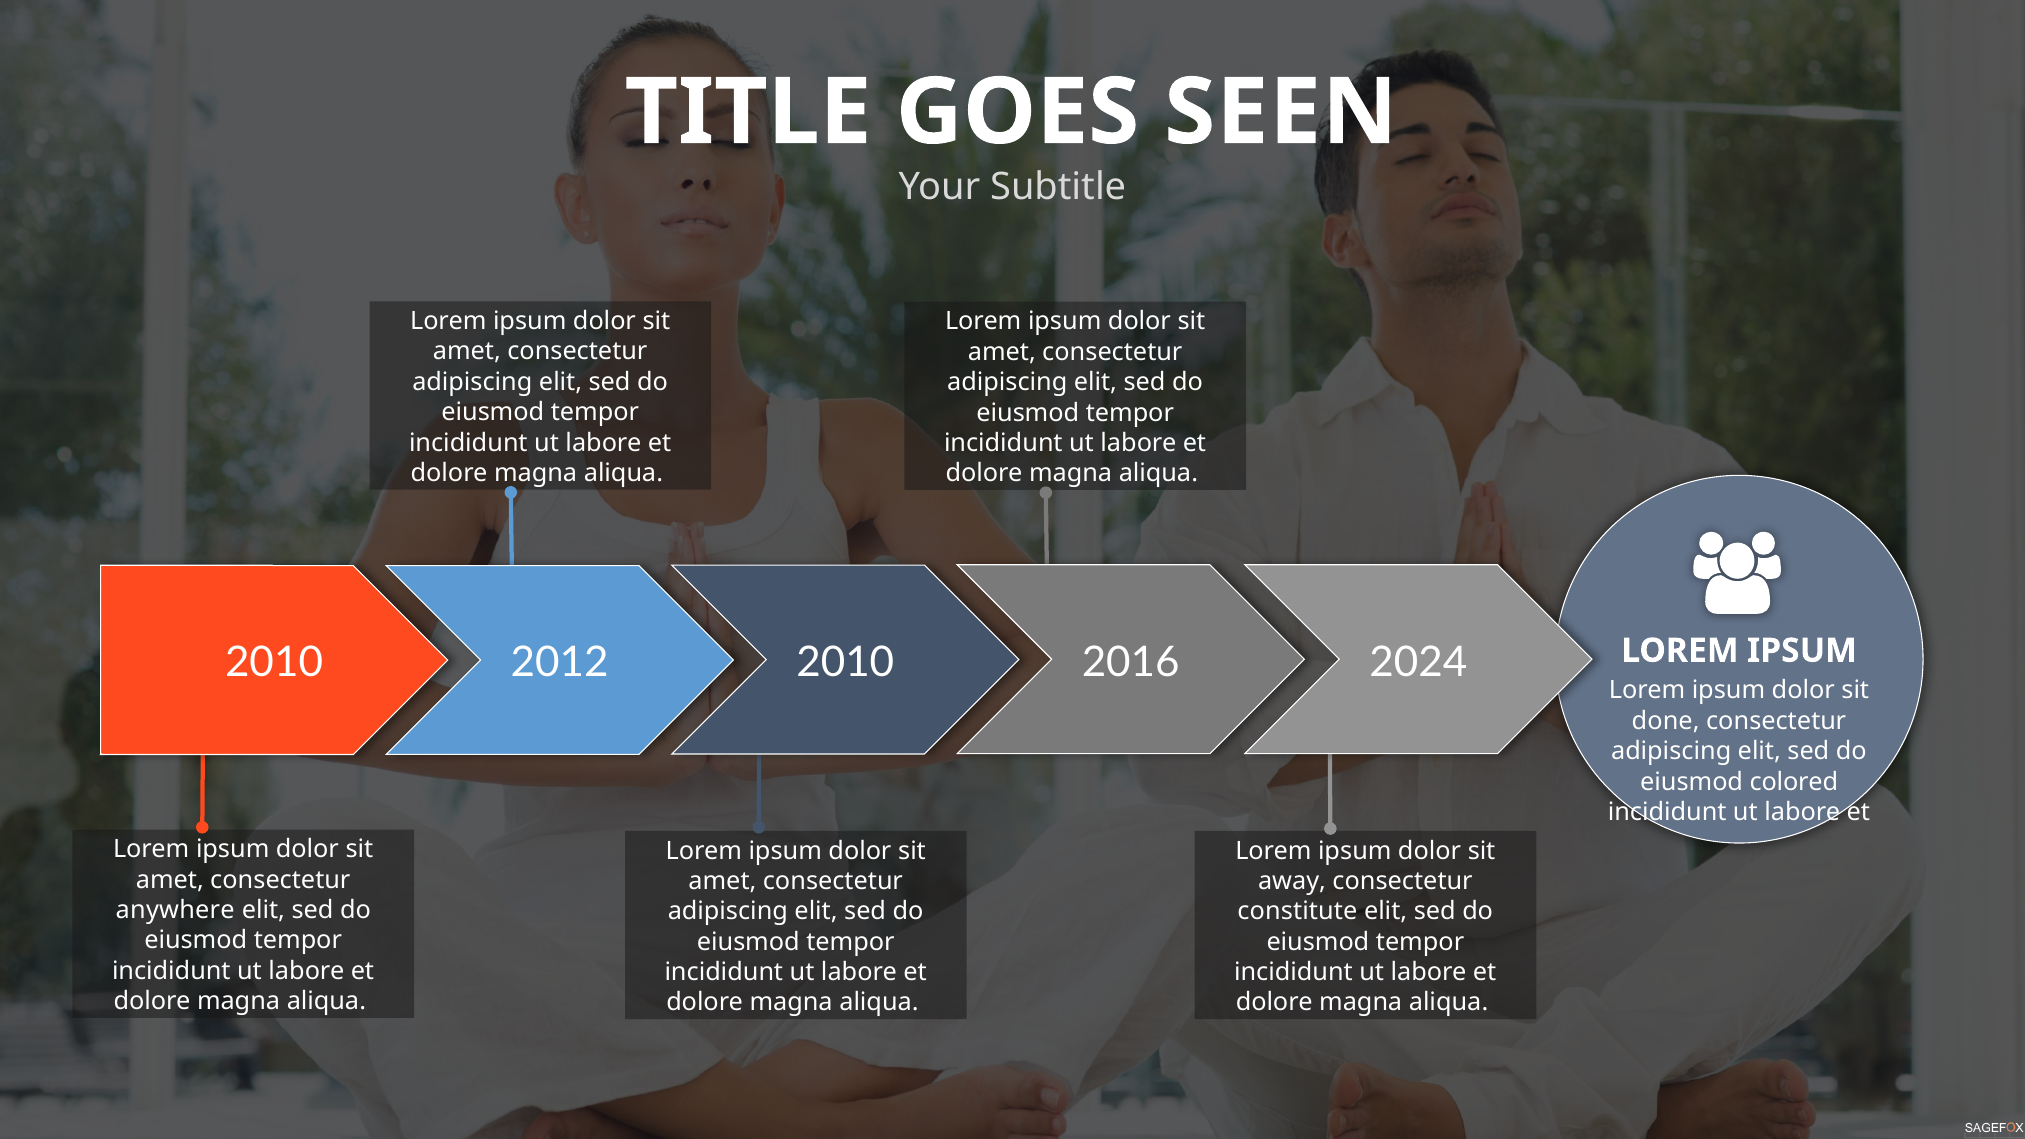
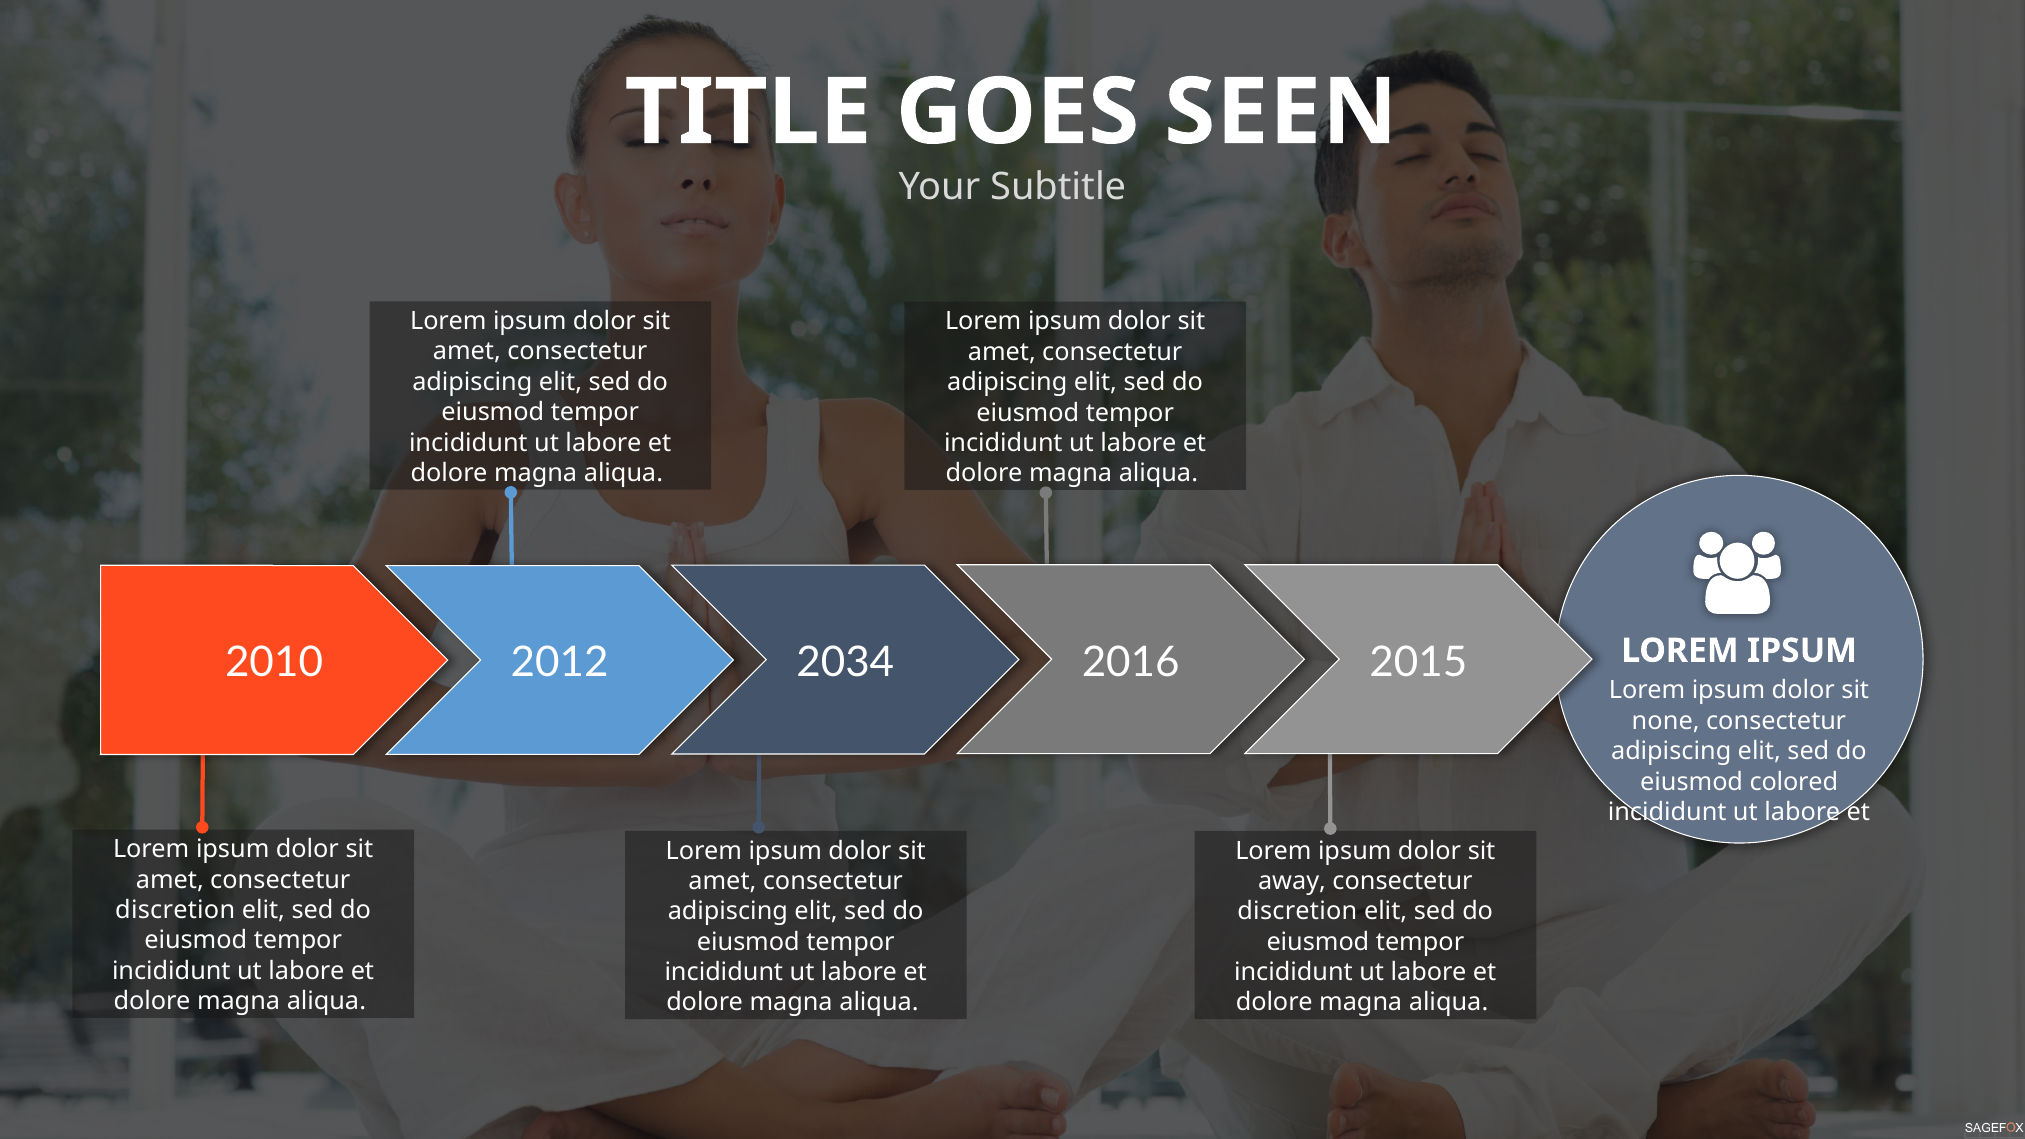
2012 2010: 2010 -> 2034
2024: 2024 -> 2015
done: done -> none
anywhere at (175, 910): anywhere -> discretion
constitute at (1297, 912): constitute -> discretion
